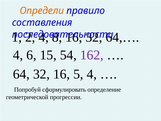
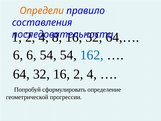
4 at (18, 55): 4 -> 6
6 15: 15 -> 54
162 colour: purple -> blue
16 5: 5 -> 2
